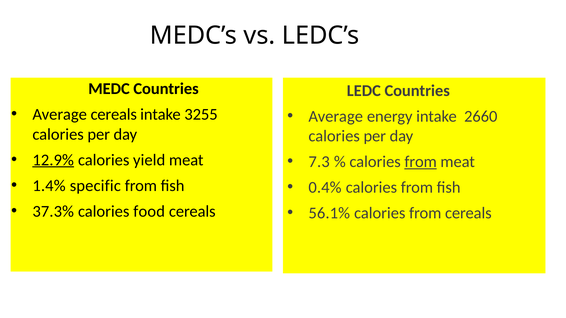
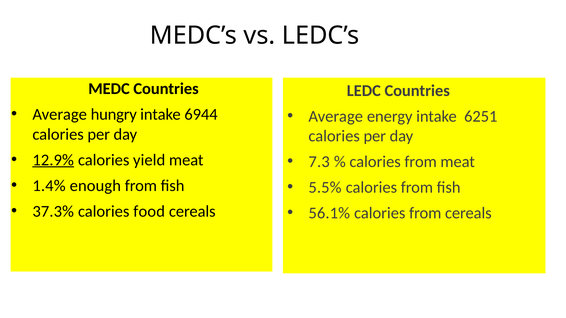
Average cereals: cereals -> hungry
3255: 3255 -> 6944
2660: 2660 -> 6251
from at (421, 162) underline: present -> none
specific: specific -> enough
0.4%: 0.4% -> 5.5%
